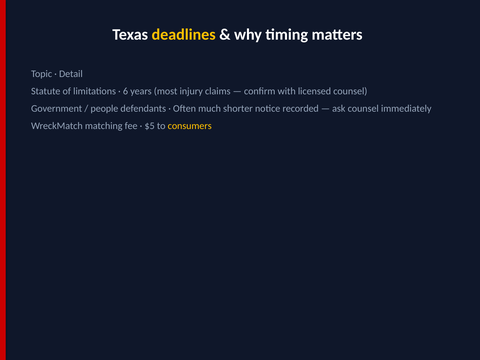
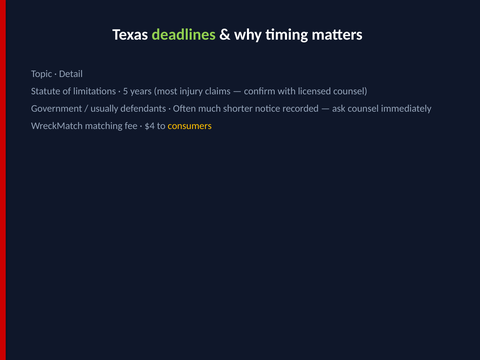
deadlines colour: yellow -> light green
6: 6 -> 5
people: people -> usually
$5: $5 -> $4
